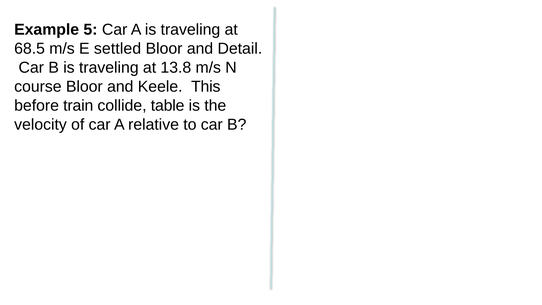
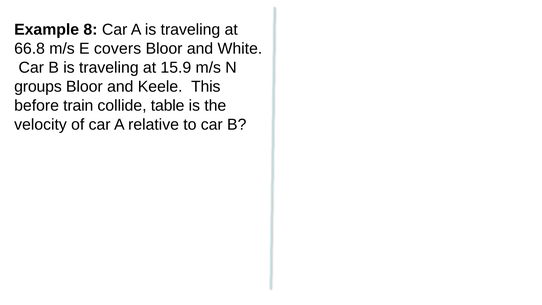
5: 5 -> 8
68.5: 68.5 -> 66.8
settled: settled -> covers
Detail: Detail -> White
13.8: 13.8 -> 15.9
course: course -> groups
